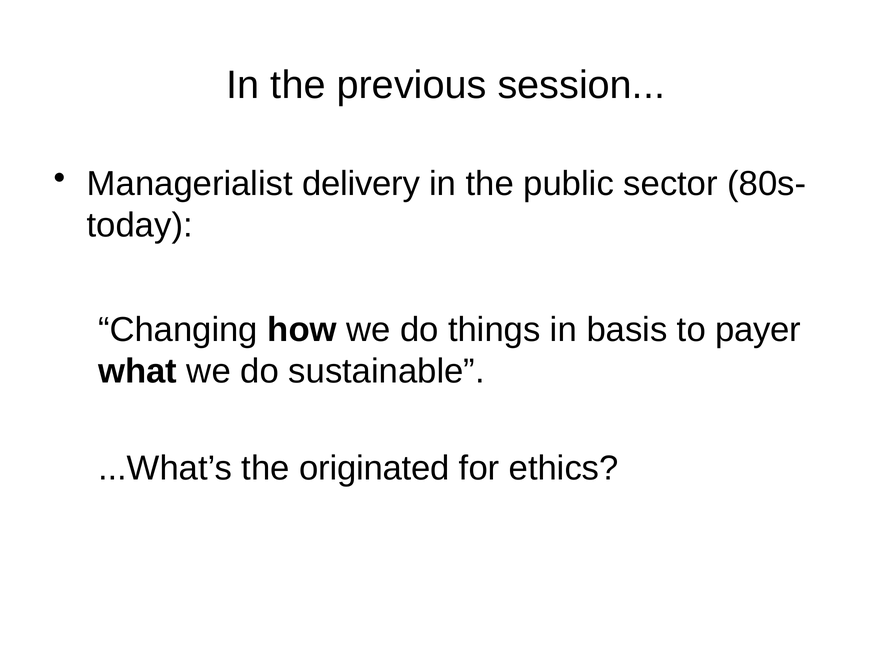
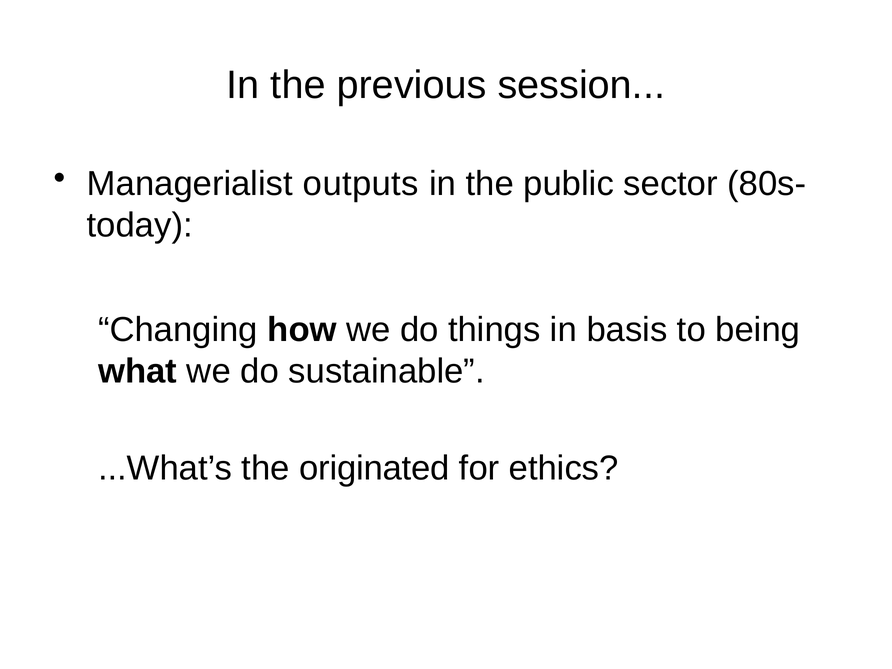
delivery: delivery -> outputs
payer: payer -> being
